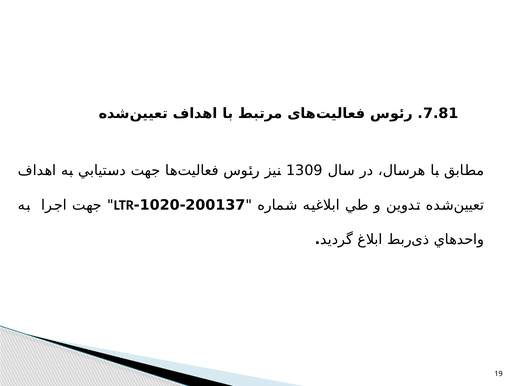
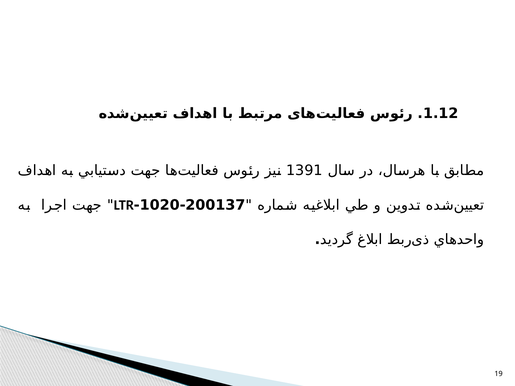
7.81: 7.81 -> 1.12
1309: 1309 -> 1391
